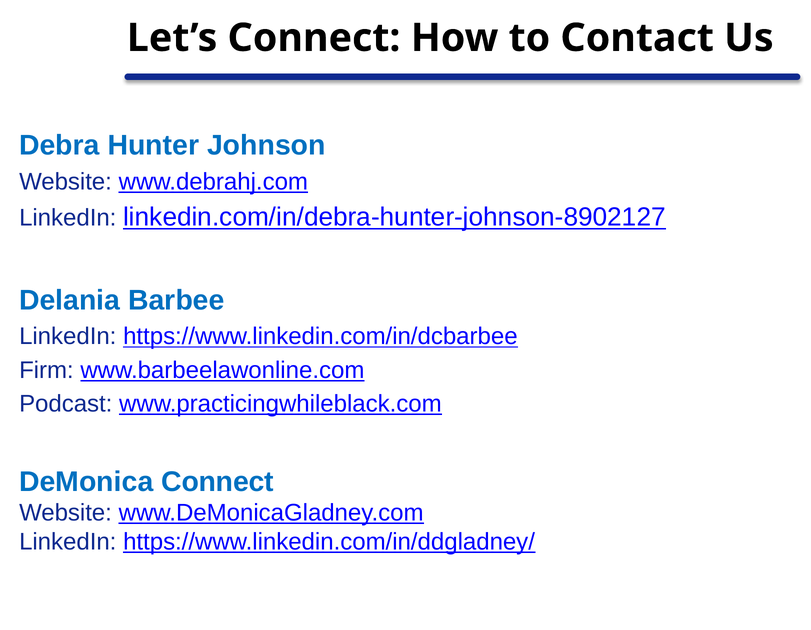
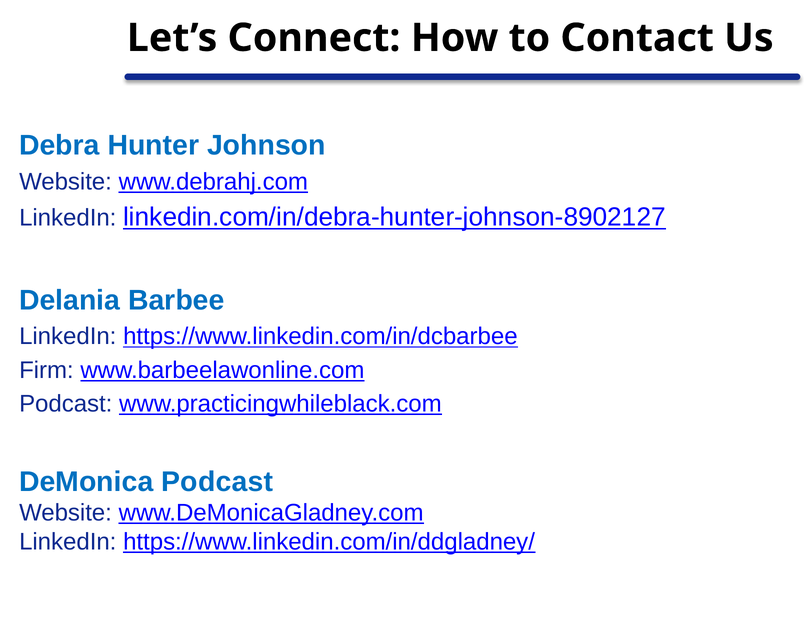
DeMonica Connect: Connect -> Podcast
